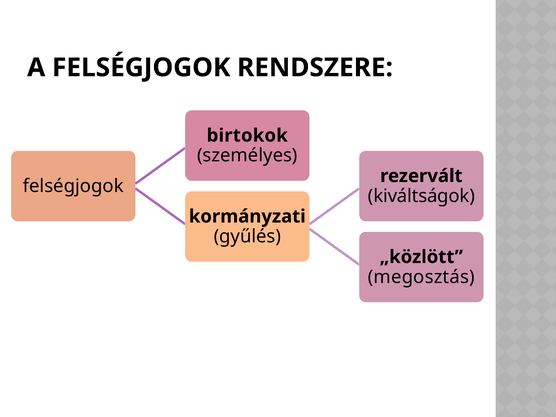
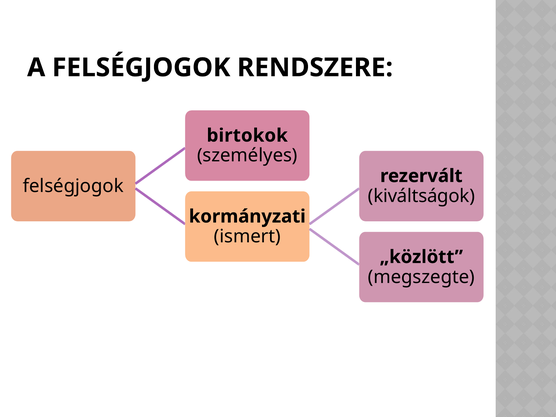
gyűlés: gyűlés -> ismert
megosztás: megosztás -> megszegte
